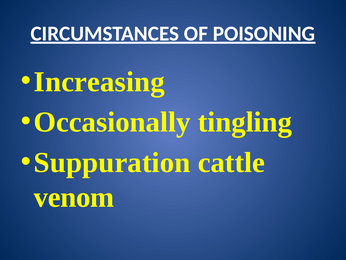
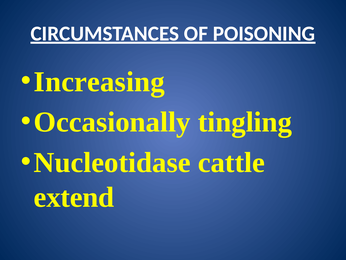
Suppuration: Suppuration -> Nucleotidase
venom: venom -> extend
